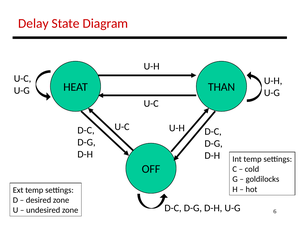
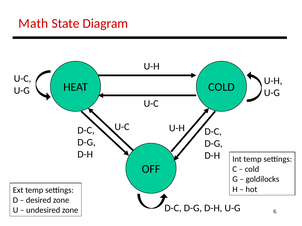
Delay: Delay -> Math
HEAT THAN: THAN -> COLD
